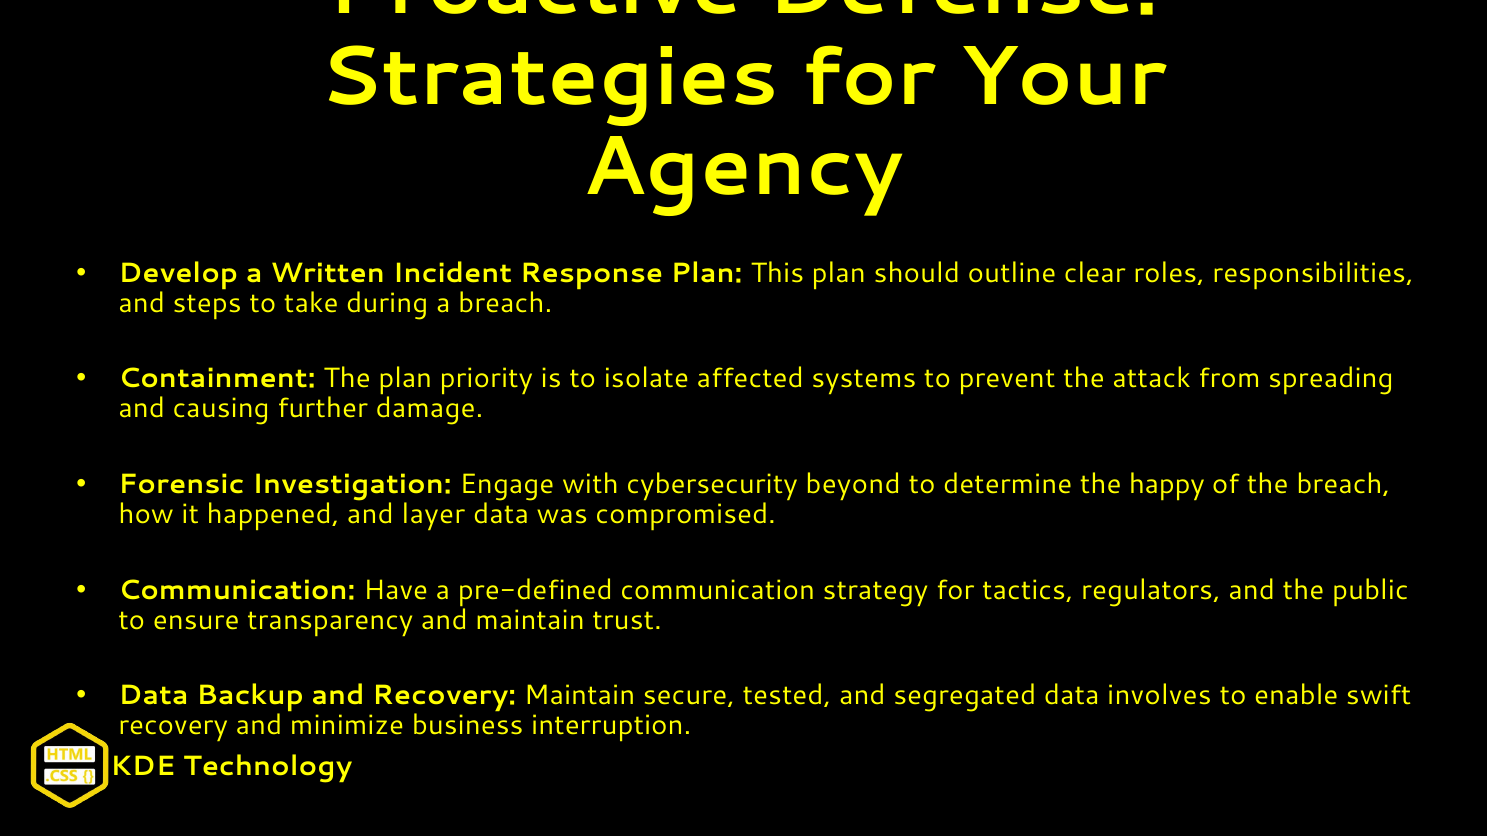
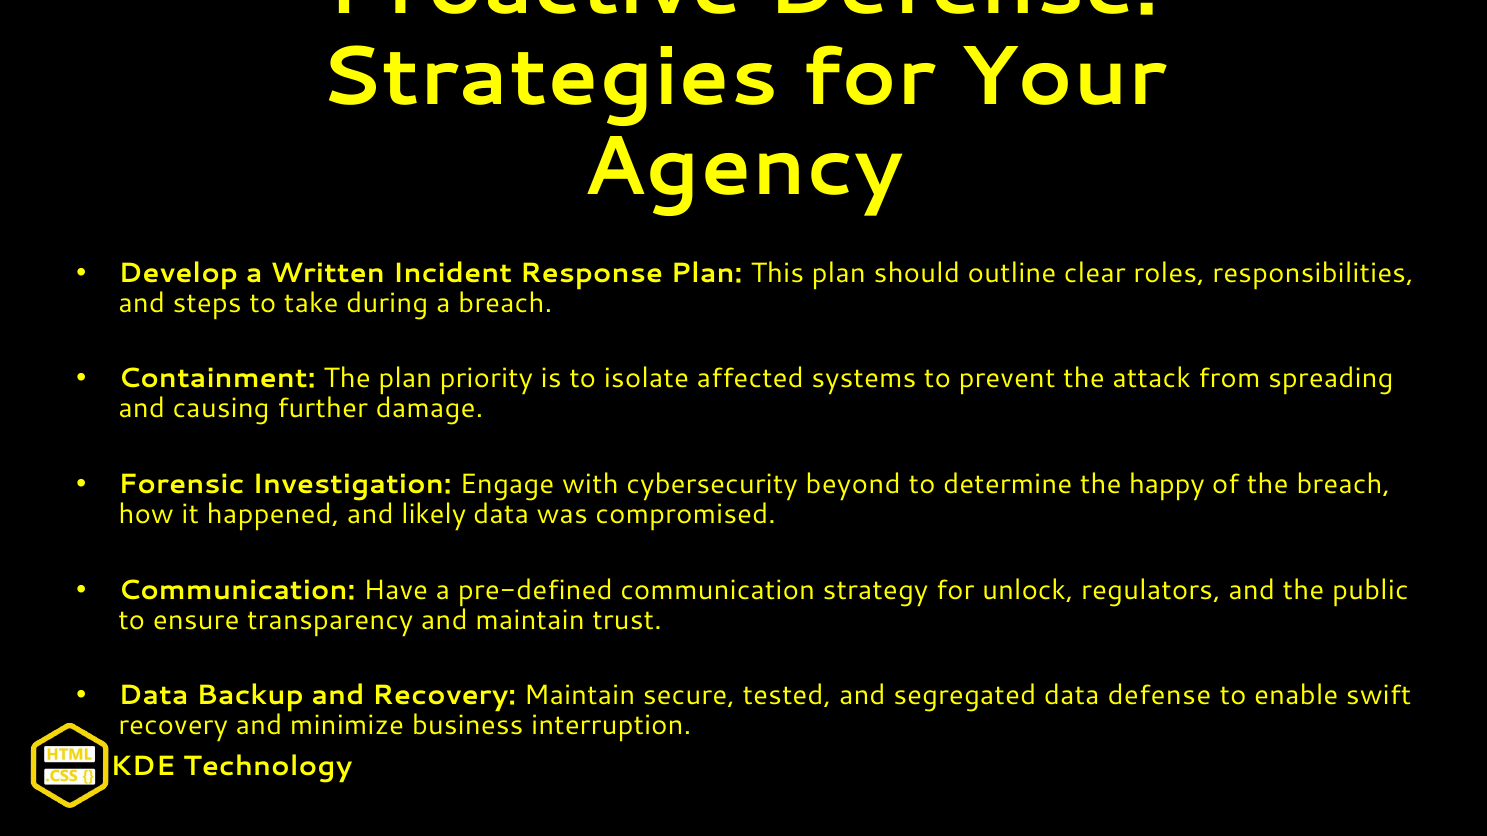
layer: layer -> likely
tactics: tactics -> unlock
data involves: involves -> defense
